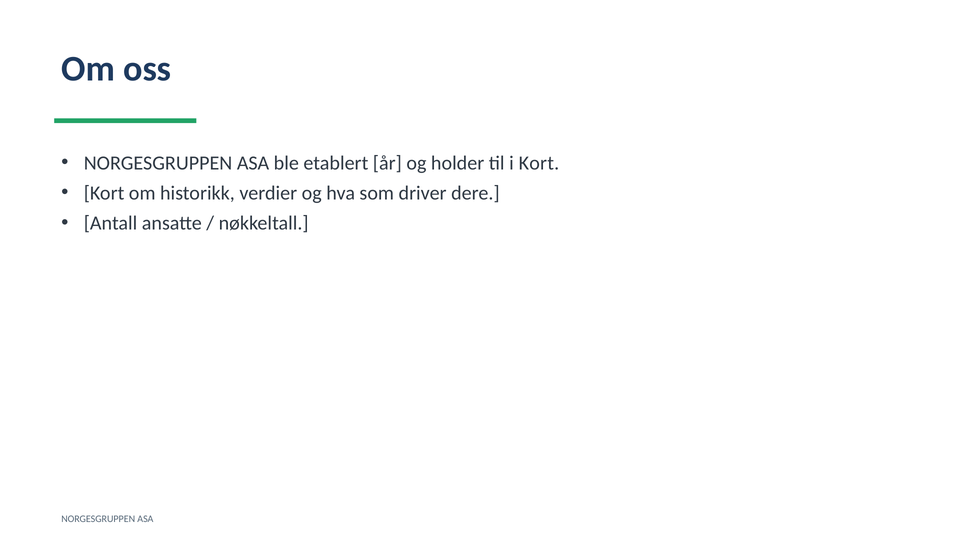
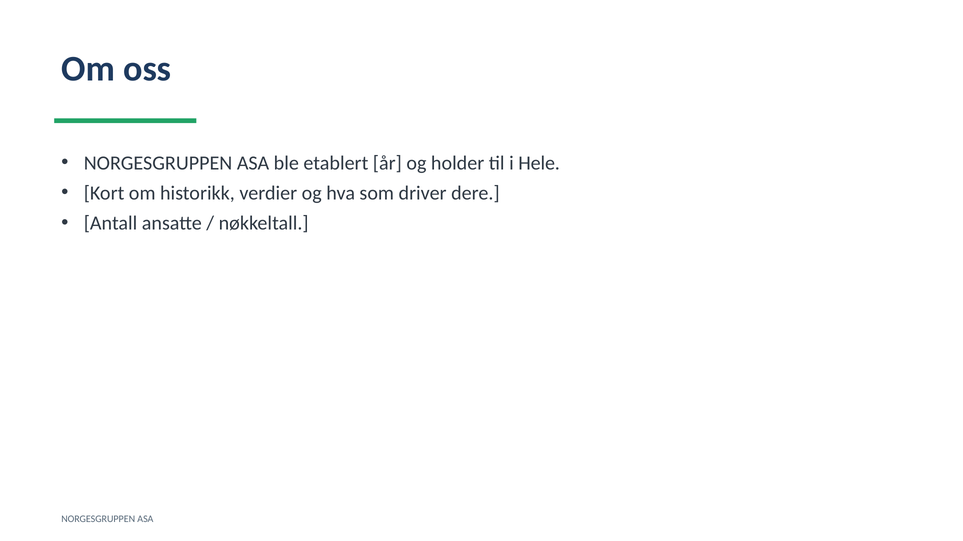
i Kort: Kort -> Hele
